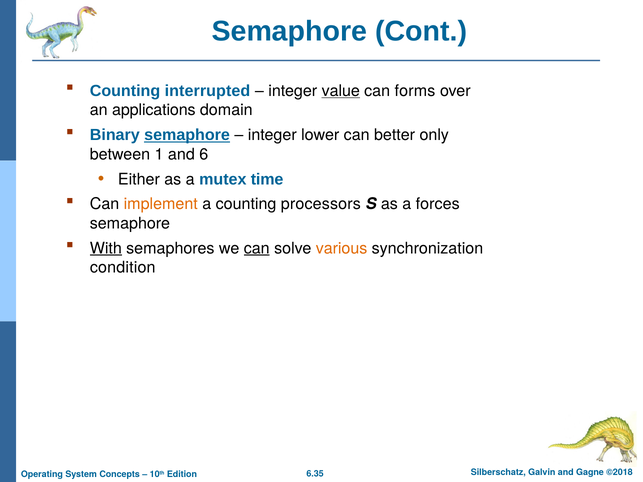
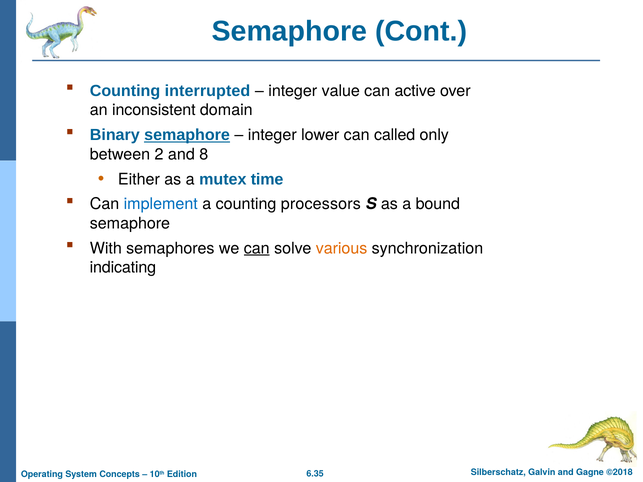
value underline: present -> none
forms: forms -> active
applications: applications -> inconsistent
better: better -> called
1: 1 -> 2
6: 6 -> 8
implement colour: orange -> blue
forces: forces -> bound
With underline: present -> none
condition: condition -> indicating
